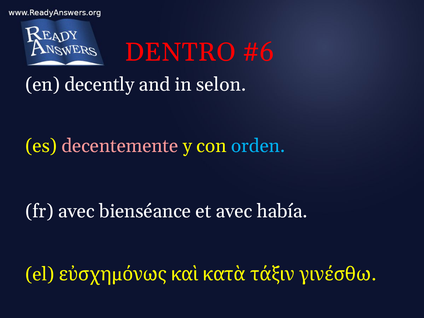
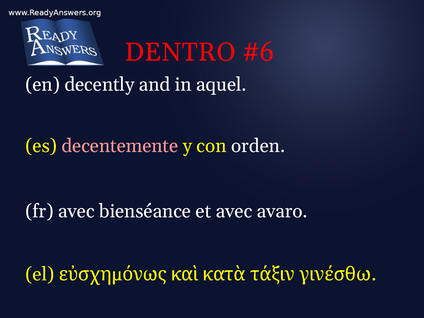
selon: selon -> aquel
orden colour: light blue -> white
había: había -> avaro
